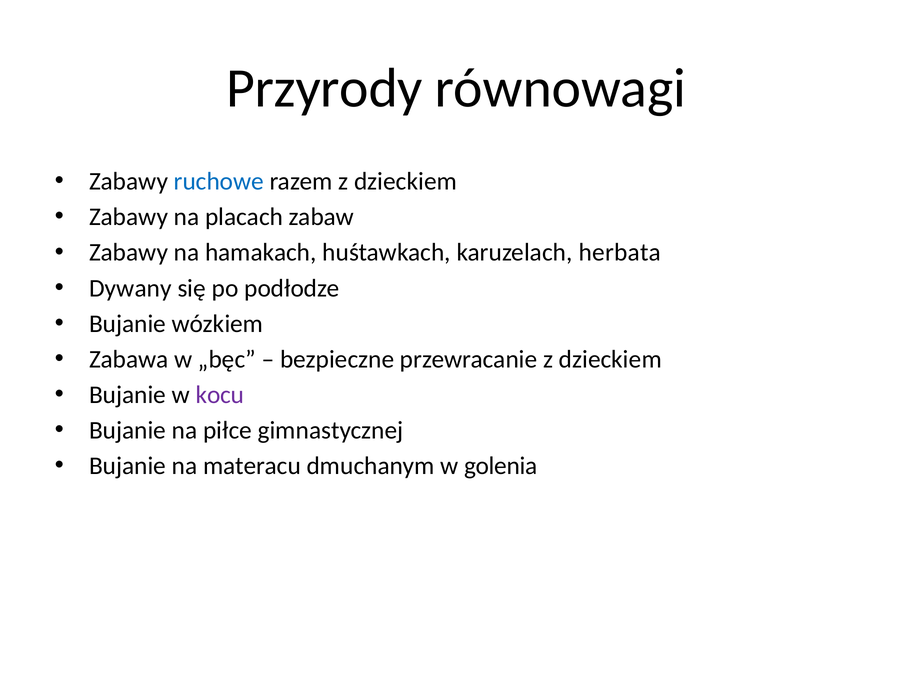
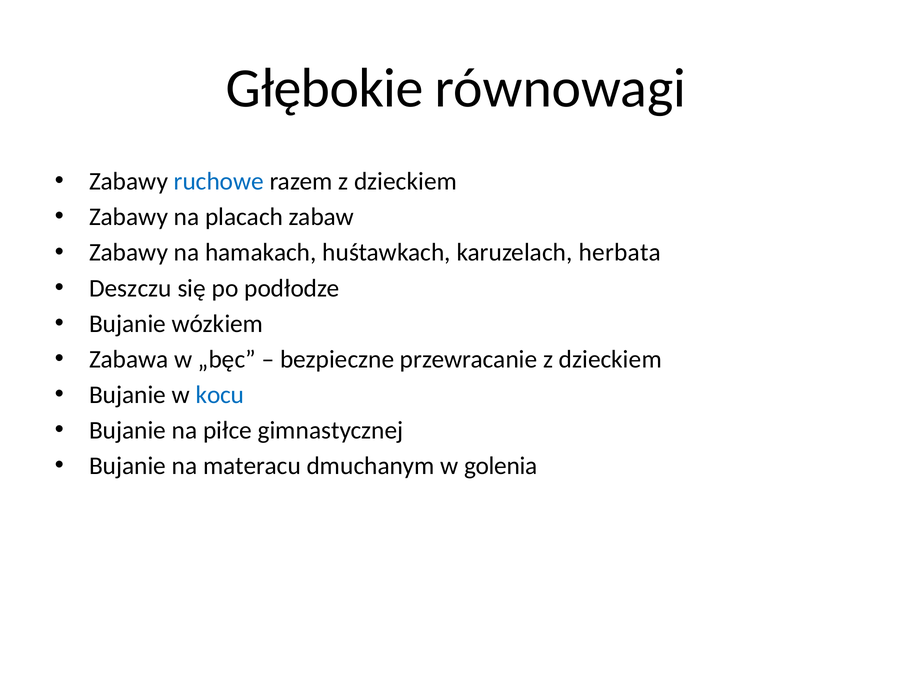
Przyrody: Przyrody -> Głębokie
Dywany: Dywany -> Deszczu
kocu colour: purple -> blue
